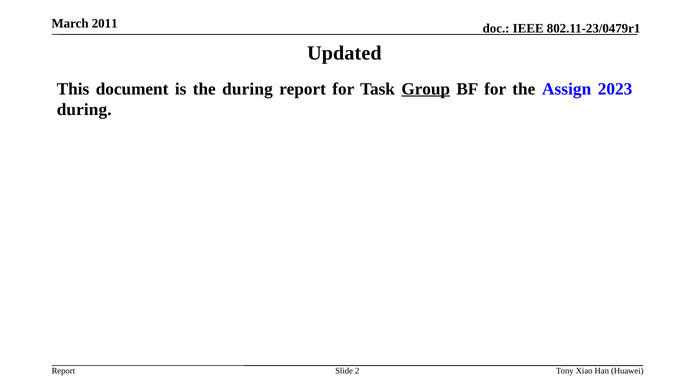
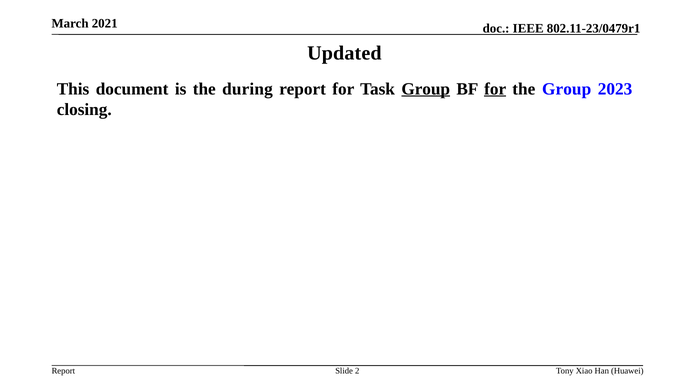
2011: 2011 -> 2021
for at (495, 89) underline: none -> present
the Assign: Assign -> Group
during at (84, 110): during -> closing
